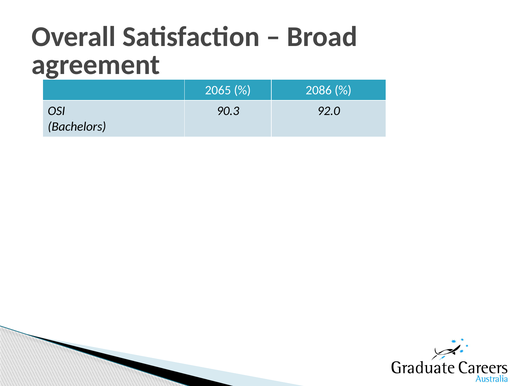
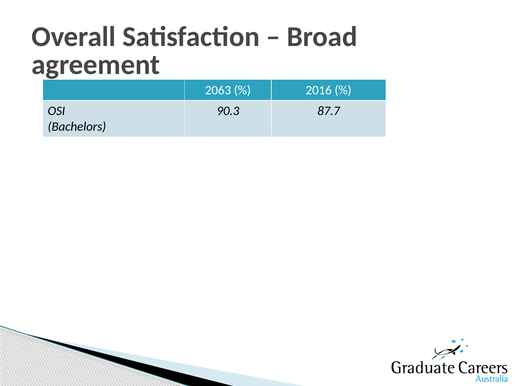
2065: 2065 -> 2063
2086: 2086 -> 2016
92.0: 92.0 -> 87.7
